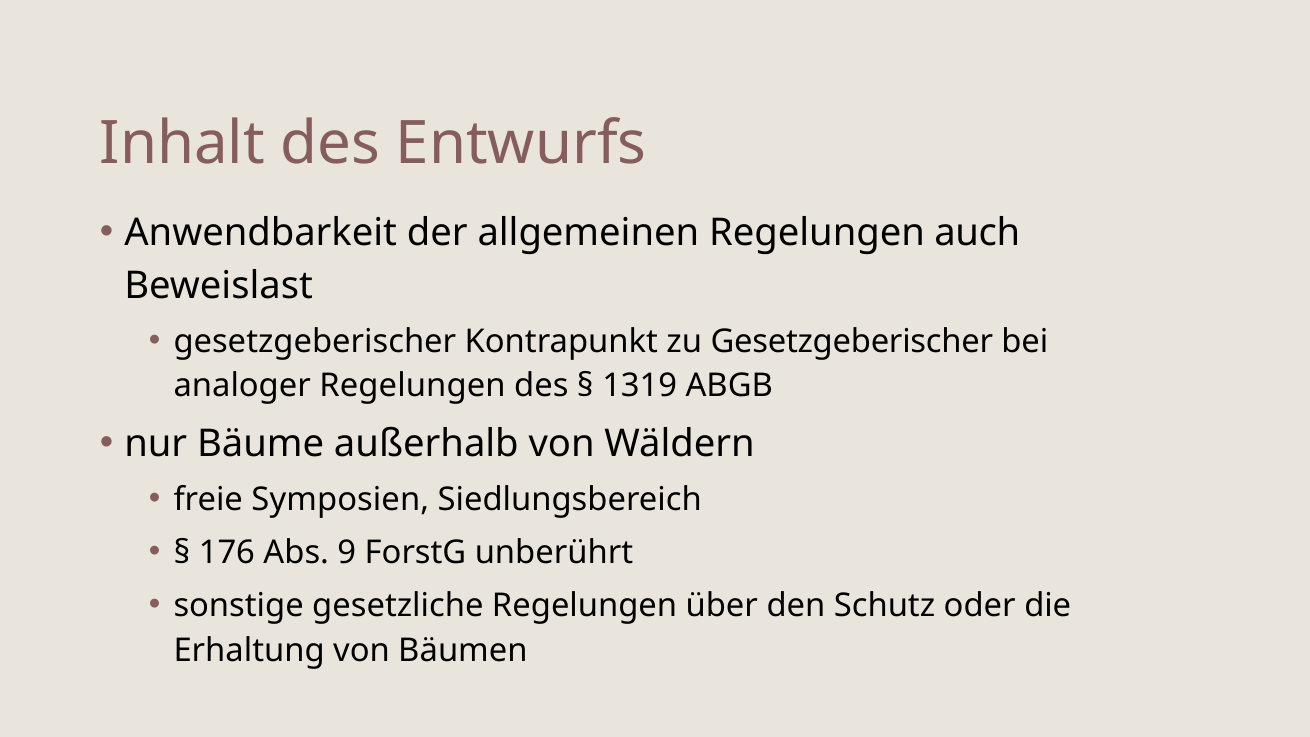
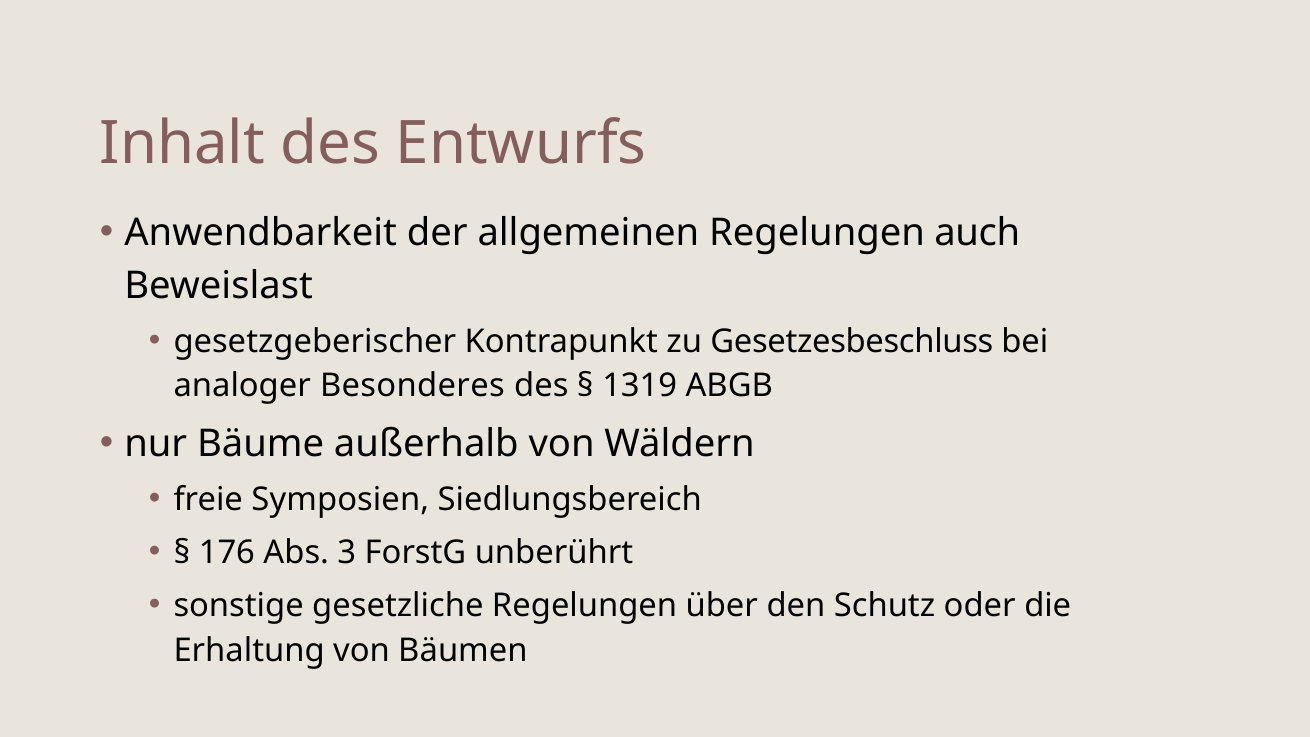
zu Gesetzgeberischer: Gesetzgeberischer -> Gesetzesbeschluss
analoger Regelungen: Regelungen -> Besonderes
9: 9 -> 3
